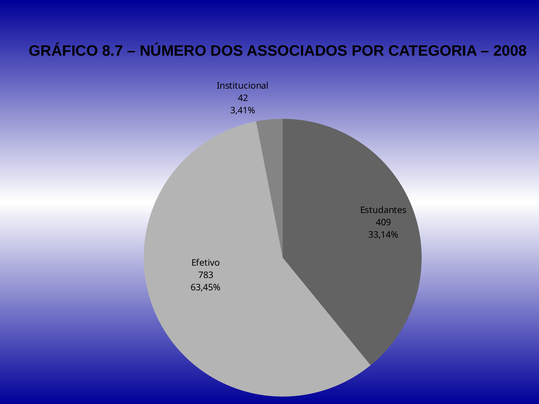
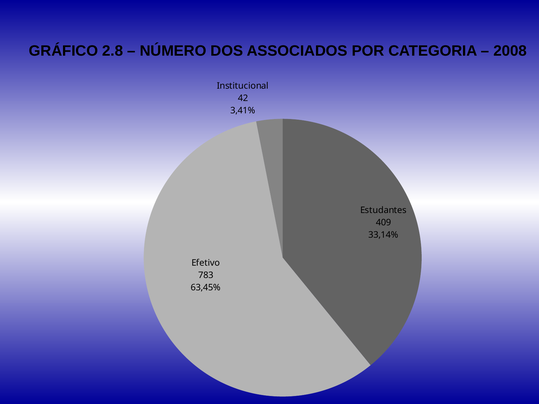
8.7: 8.7 -> 2.8
